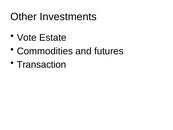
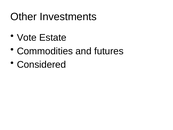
Transaction: Transaction -> Considered
